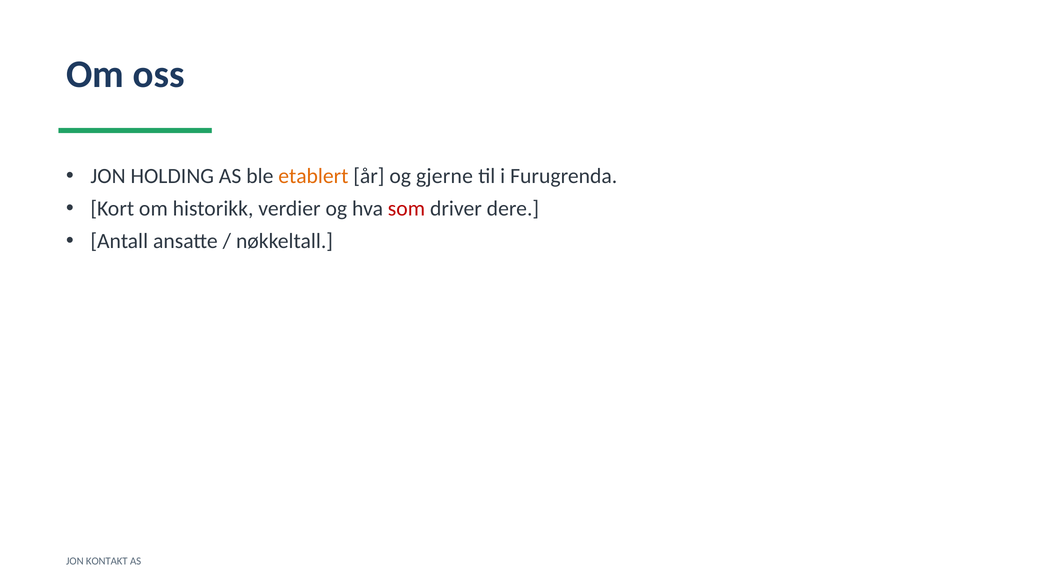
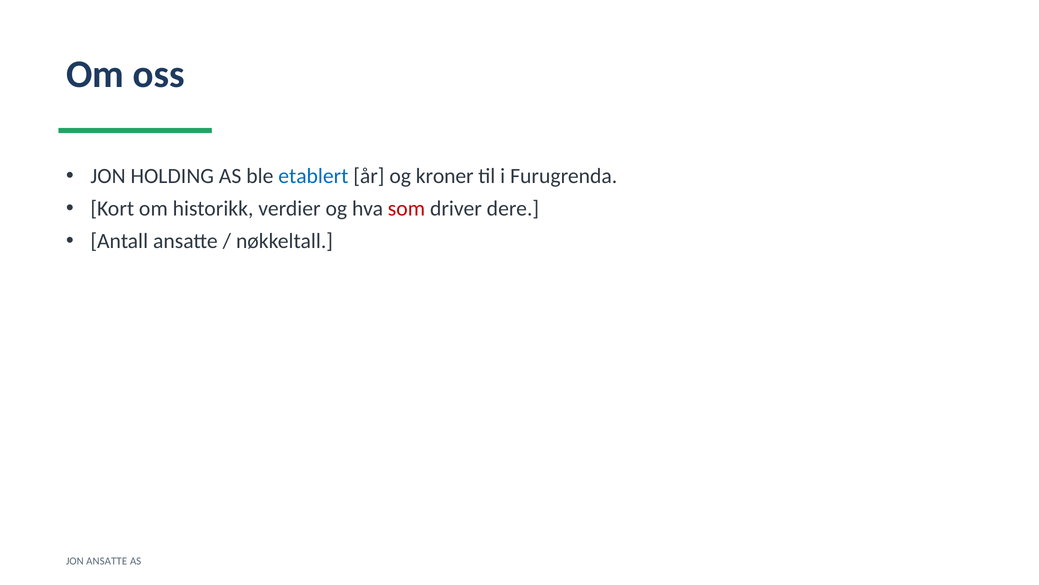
etablert colour: orange -> blue
gjerne: gjerne -> kroner
JON KONTAKT: KONTAKT -> ANSATTE
